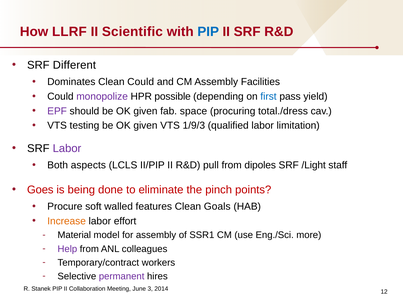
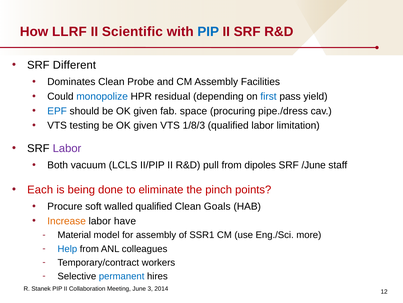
Clean Could: Could -> Probe
monopolize colour: purple -> blue
possible: possible -> residual
EPF colour: purple -> blue
total./dress: total./dress -> pipe./dress
1/9/3: 1/9/3 -> 1/8/3
aspects: aspects -> vacuum
/Light: /Light -> /June
Goes: Goes -> Each
walled features: features -> qualified
effort: effort -> have
Help colour: purple -> blue
permanent colour: purple -> blue
